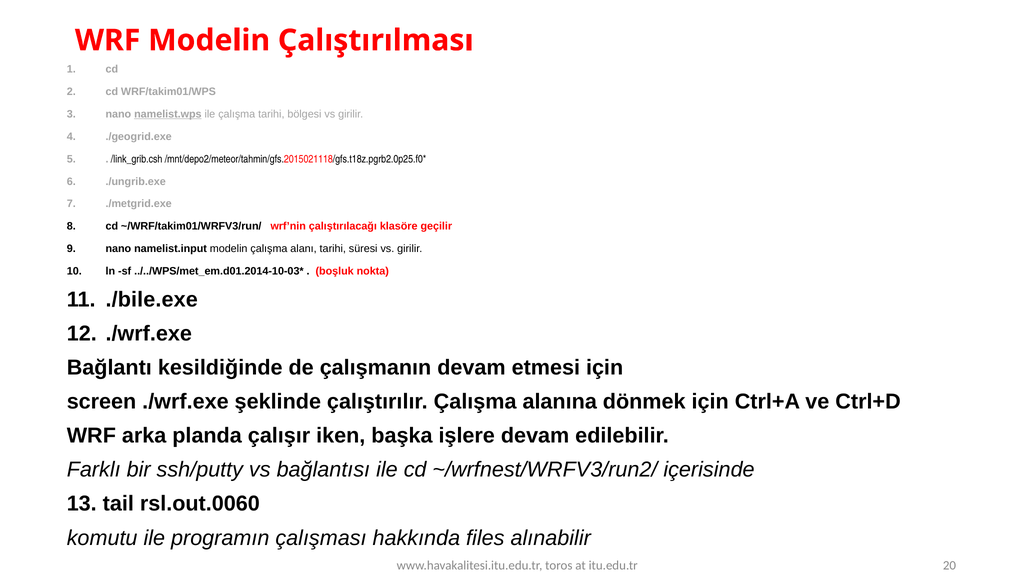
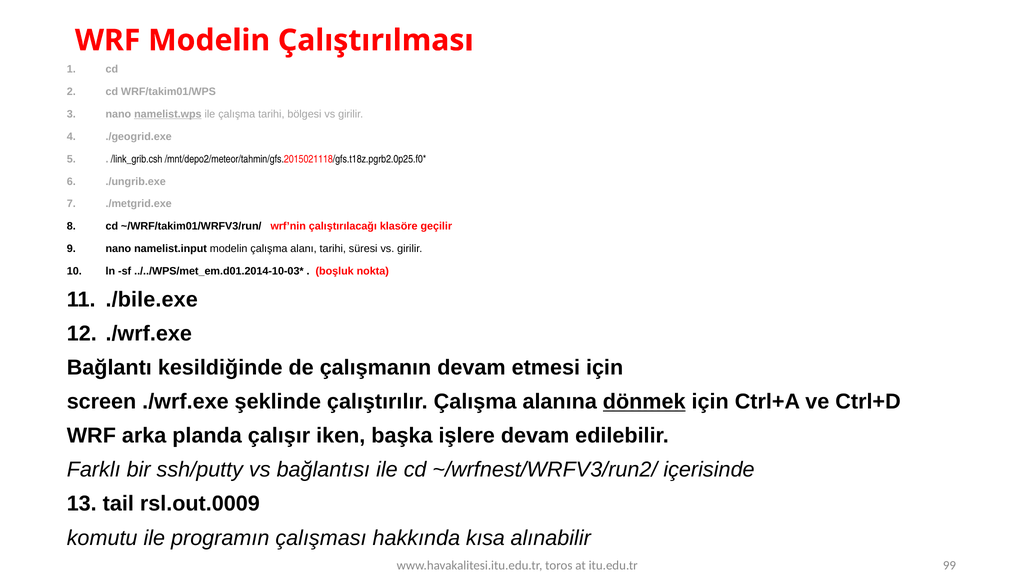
dönmek underline: none -> present
rsl.out.0060: rsl.out.0060 -> rsl.out.0009
files: files -> kısa
20: 20 -> 99
